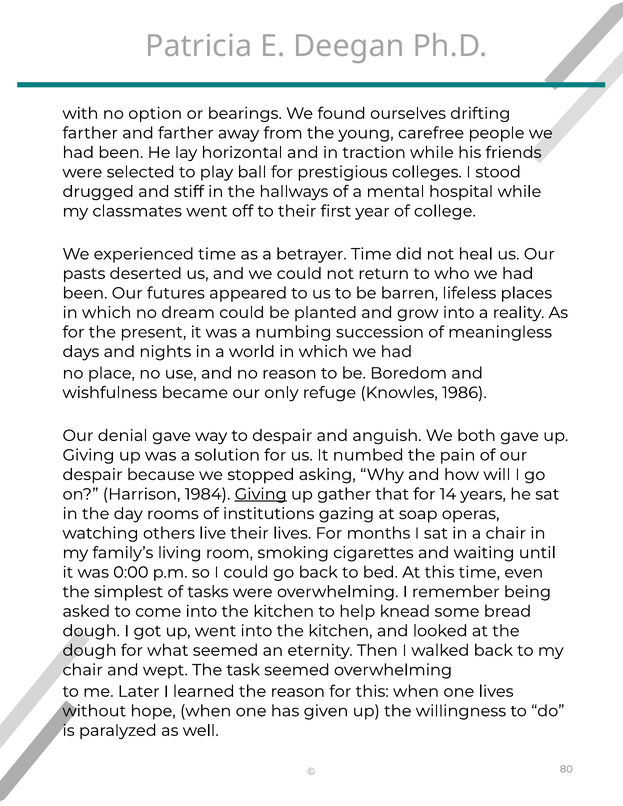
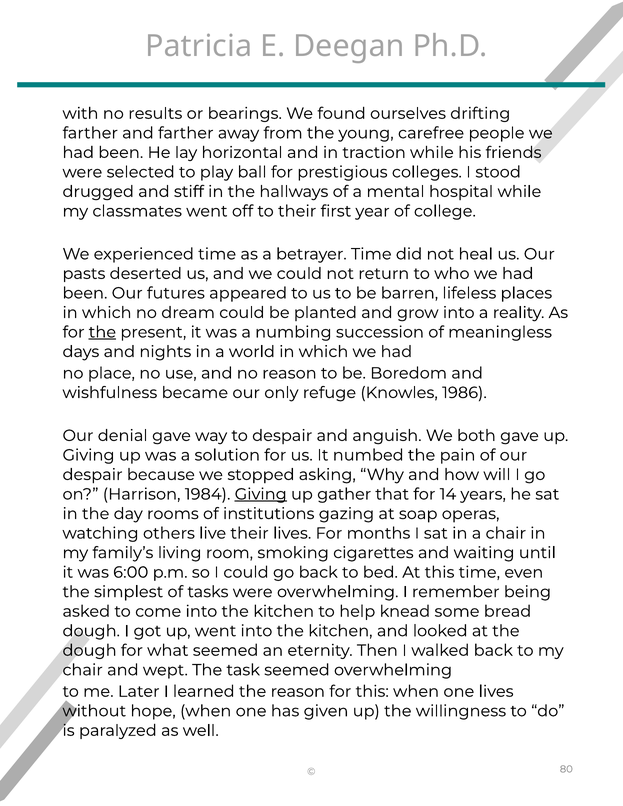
option: option -> results
the at (102, 332) underline: none -> present
0:00: 0:00 -> 6:00
